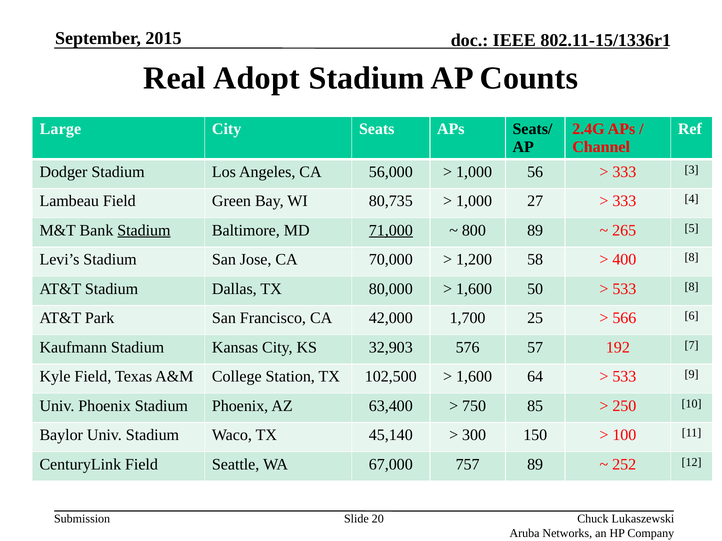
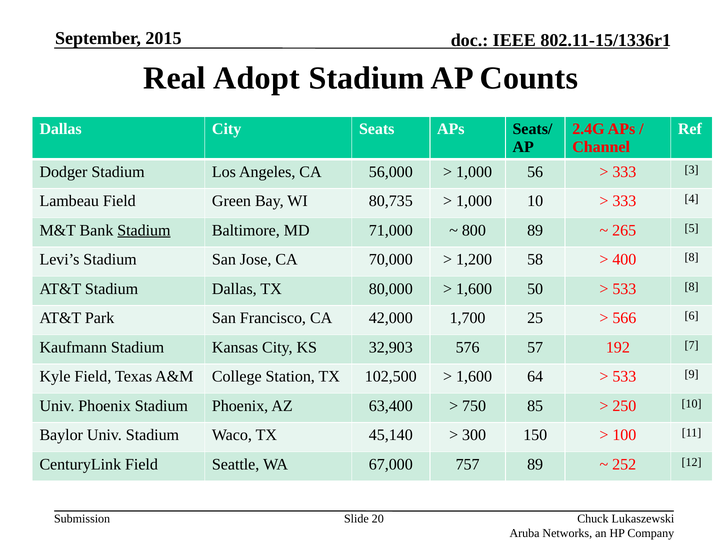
Large at (60, 129): Large -> Dallas
1,000 27: 27 -> 10
71,000 underline: present -> none
